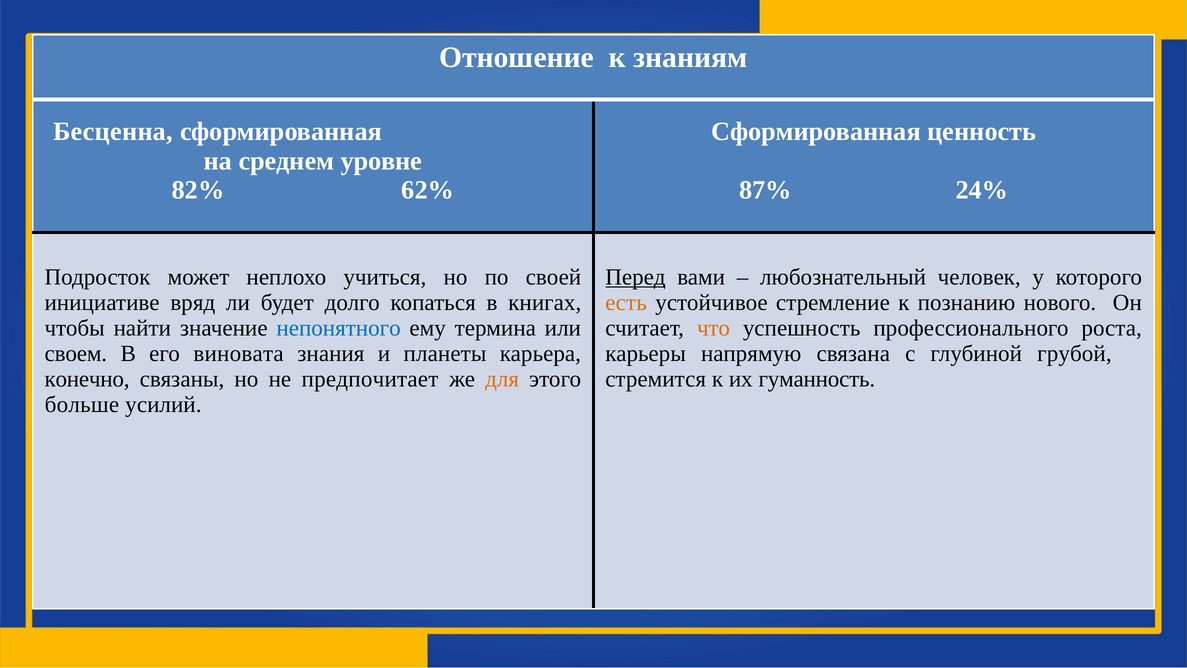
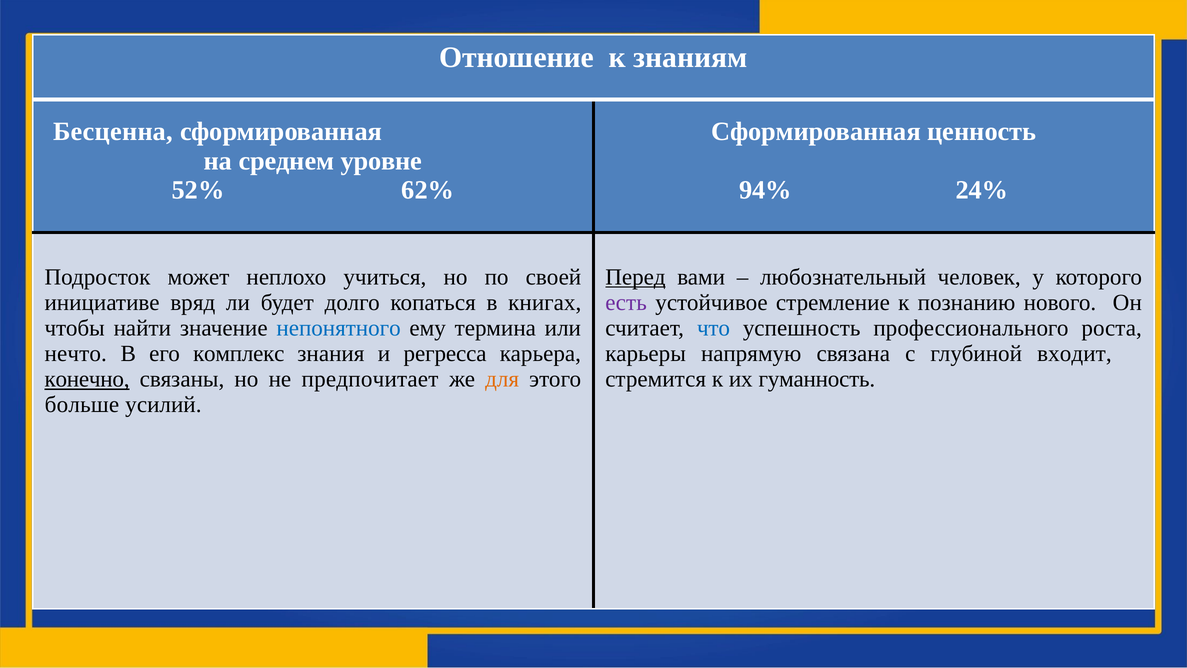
82%: 82% -> 52%
87%: 87% -> 94%
есть colour: orange -> purple
что colour: orange -> blue
своем: своем -> нечто
виновата: виновата -> комплекс
планеты: планеты -> регресса
грубой: грубой -> входит
конечно underline: none -> present
